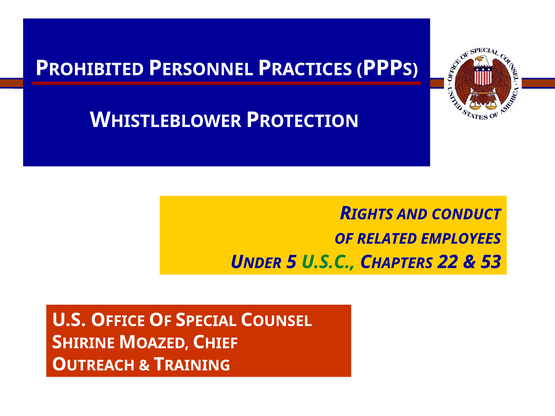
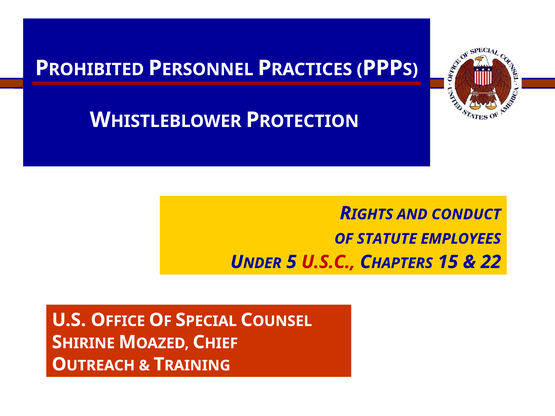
RELATED: RELATED -> STATUTE
U.S.C colour: green -> red
22: 22 -> 15
53: 53 -> 22
